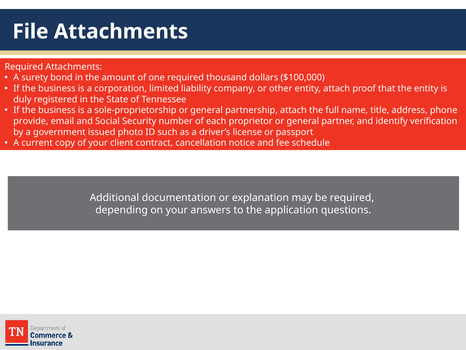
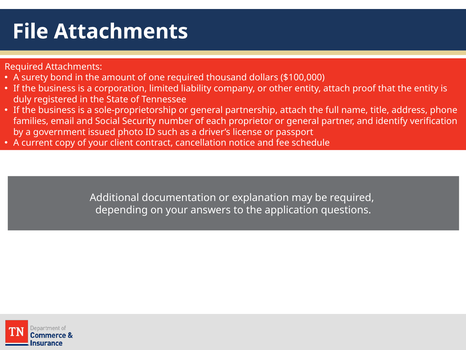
provide: provide -> families
